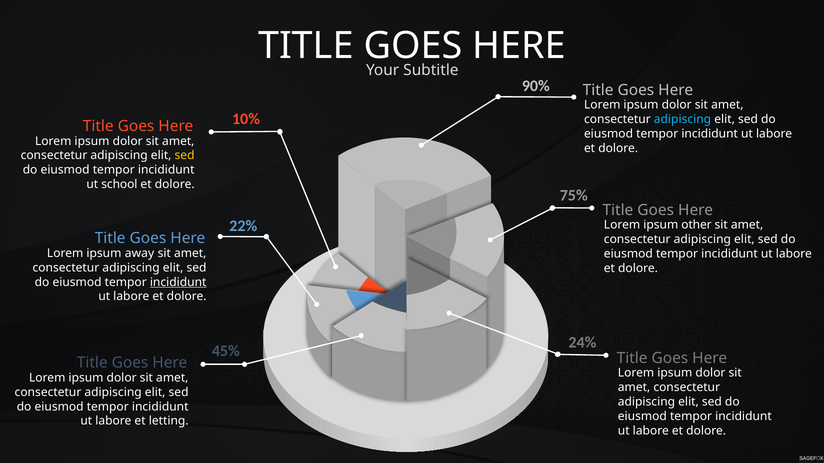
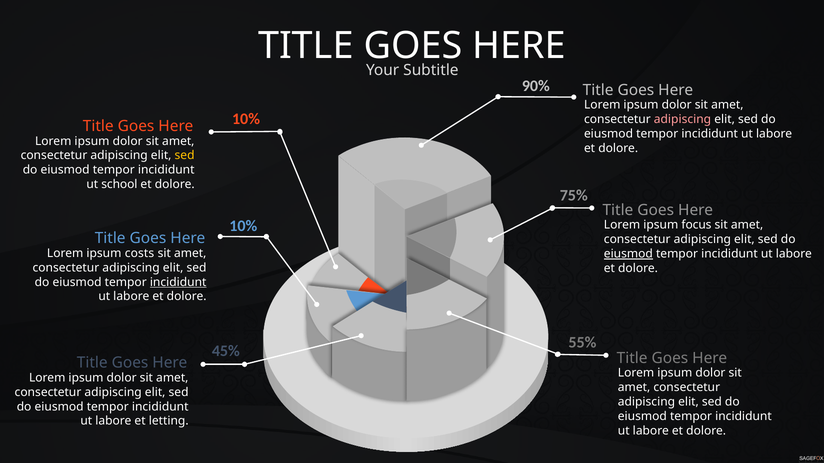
adipiscing at (682, 119) colour: light blue -> pink
22% at (243, 226): 22% -> 10%
other: other -> focus
away: away -> costs
eiusmod at (628, 254) underline: none -> present
24%: 24% -> 55%
